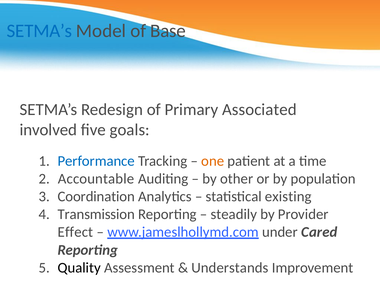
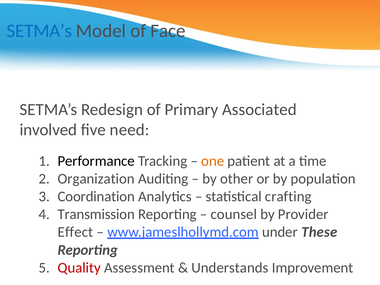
Base: Base -> Face
goals: goals -> need
Performance colour: blue -> black
Accountable: Accountable -> Organization
existing: existing -> crafting
steadily: steadily -> counsel
Cared: Cared -> These
Quality colour: black -> red
